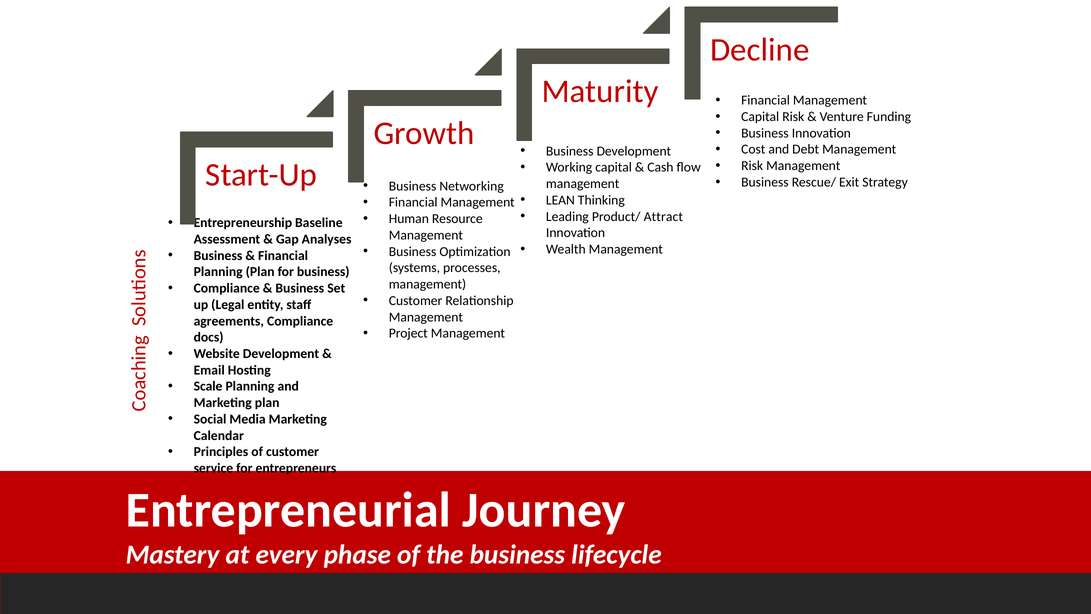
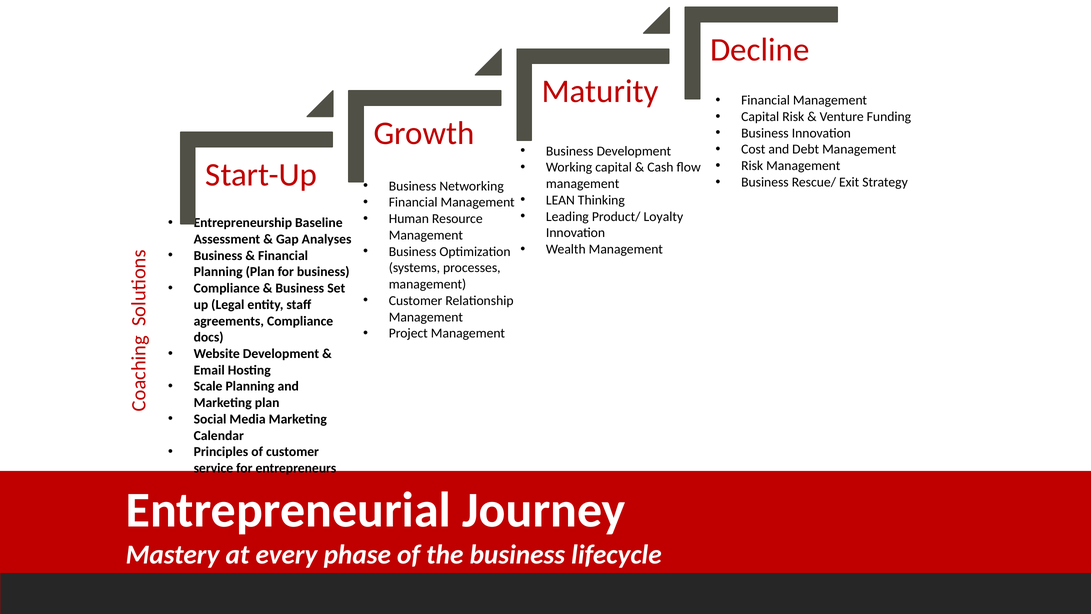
Attract: Attract -> Loyalty
